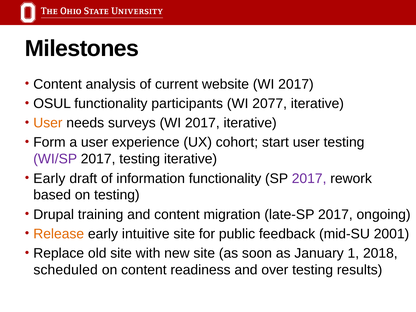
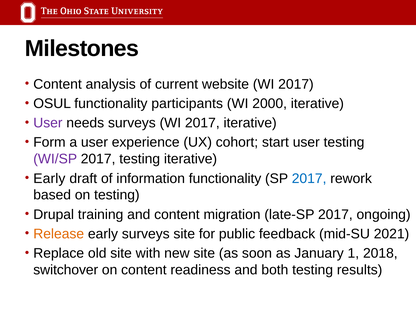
2077: 2077 -> 2000
User at (48, 123) colour: orange -> purple
2017 at (309, 178) colour: purple -> blue
early intuitive: intuitive -> surveys
2001: 2001 -> 2021
scheduled: scheduled -> switchover
over: over -> both
